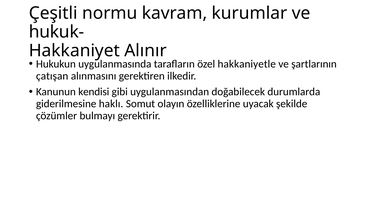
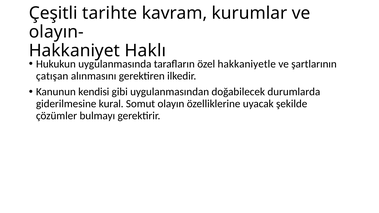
normu: normu -> tarihte
hukuk-: hukuk- -> olayın-
Alınır: Alınır -> Haklı
haklı: haklı -> kural
